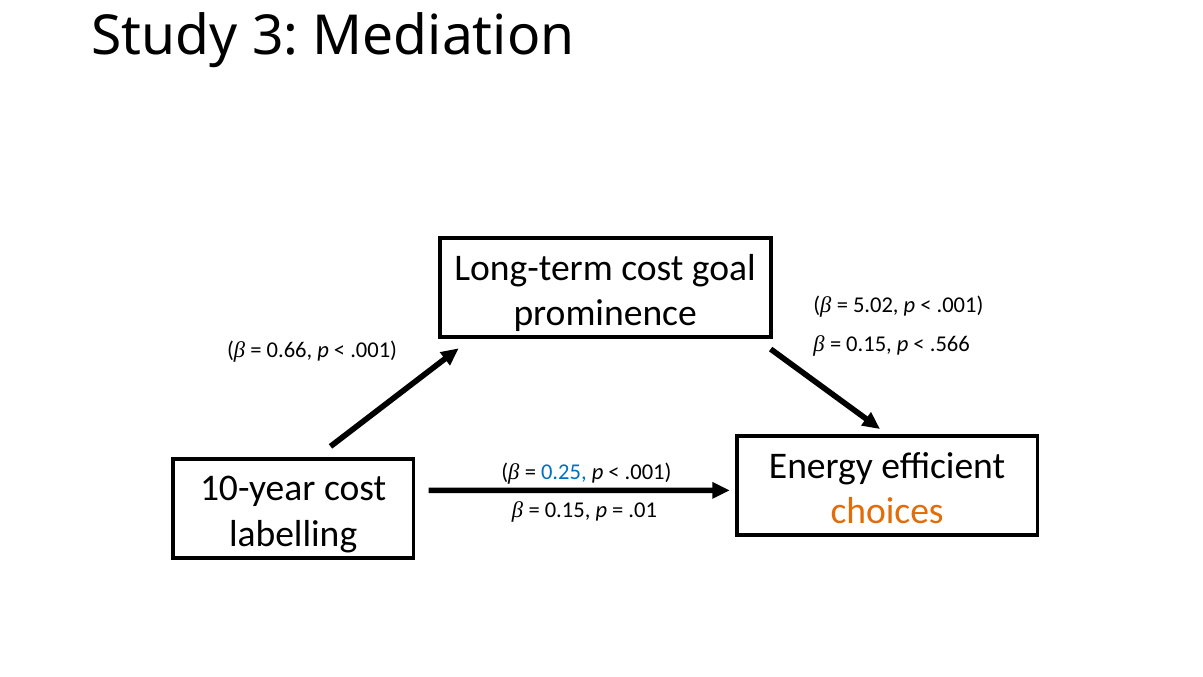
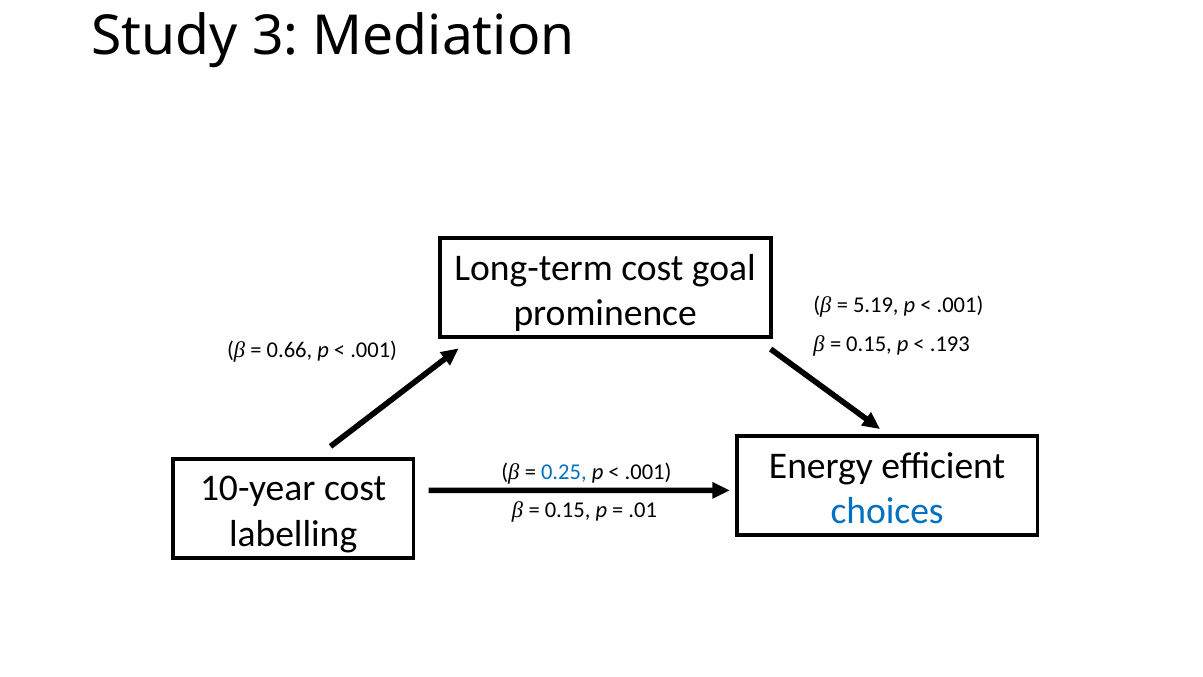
5.02: 5.02 -> 5.19
.566: .566 -> .193
choices colour: orange -> blue
